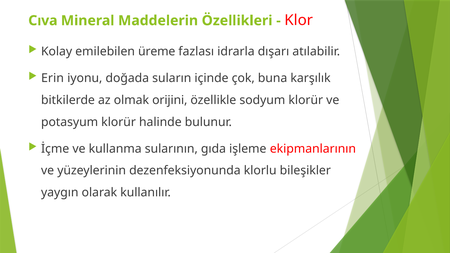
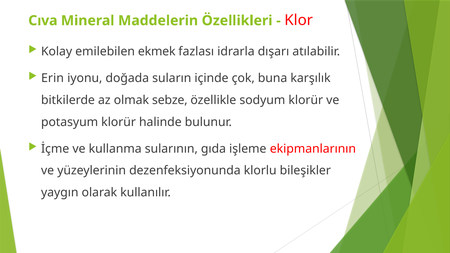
üreme: üreme -> ekmek
orijini: orijini -> sebze
